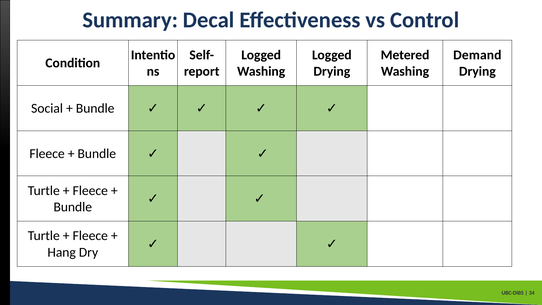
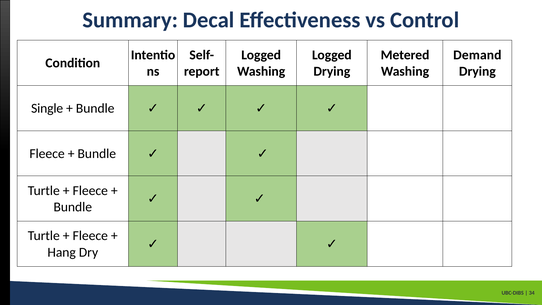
Social: Social -> Single
